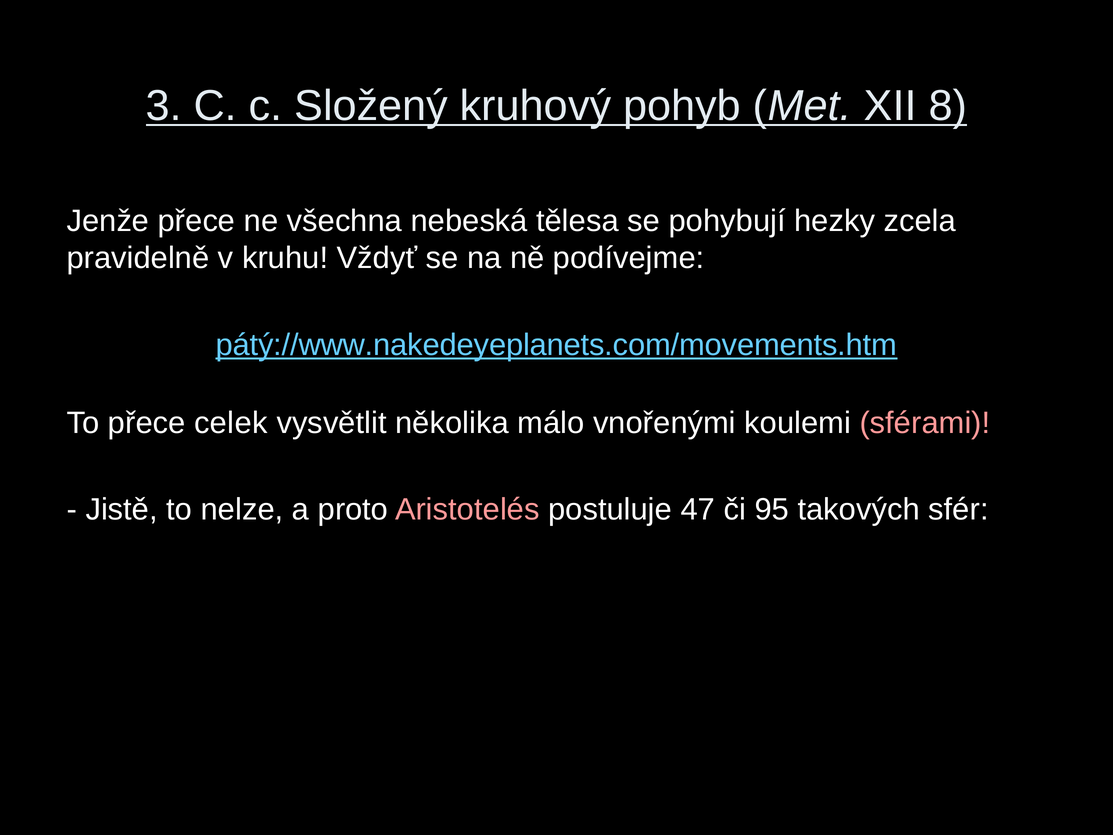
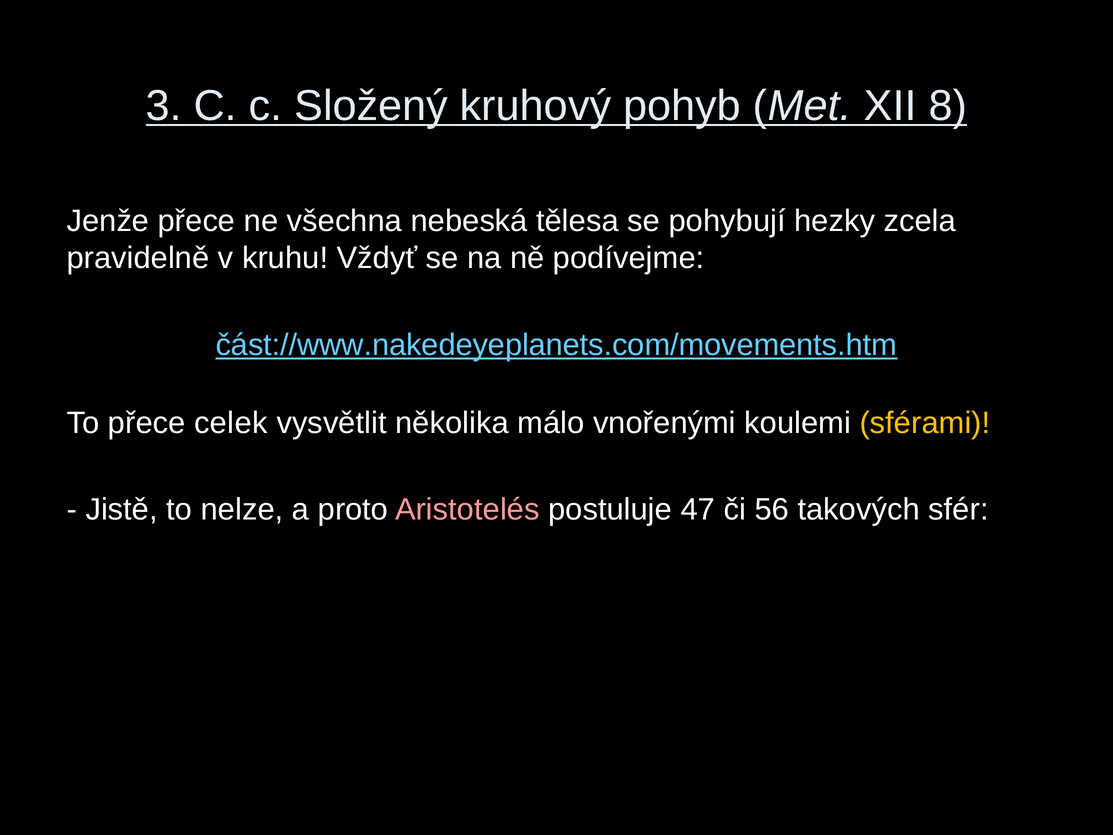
pátý://www.nakedeyeplanets.com/movements.htm: pátý://www.nakedeyeplanets.com/movements.htm -> část://www.nakedeyeplanets.com/movements.htm
sférami colour: pink -> yellow
95: 95 -> 56
